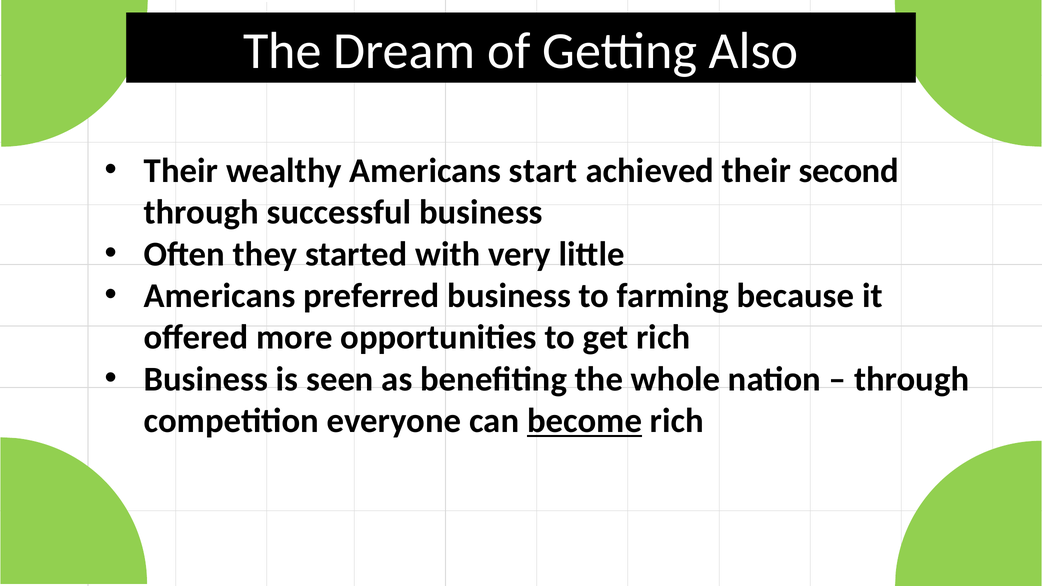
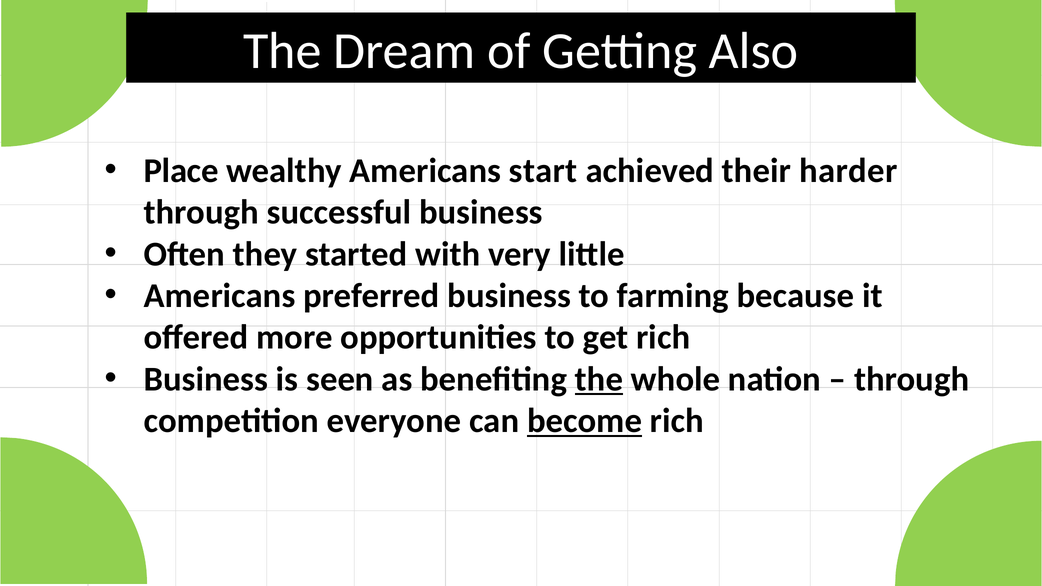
Their at (181, 171): Their -> Place
second: second -> harder
the at (599, 379) underline: none -> present
